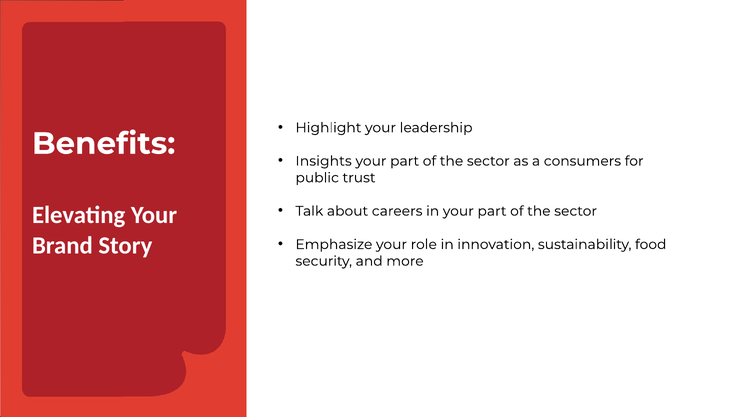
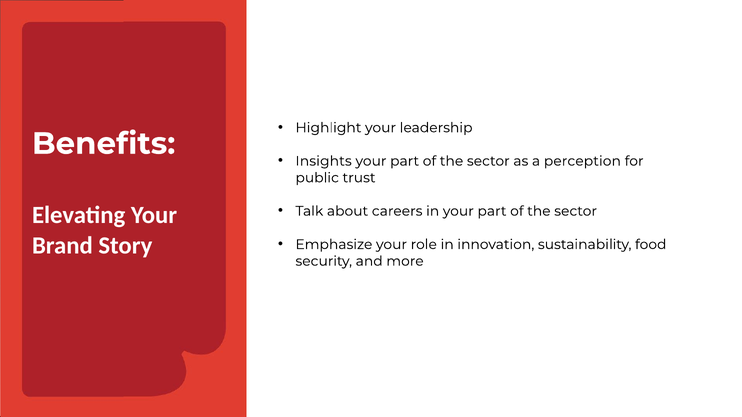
consumers: consumers -> perception
